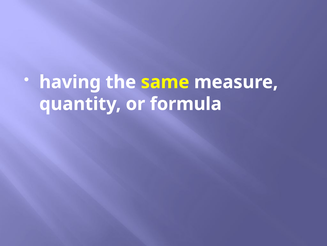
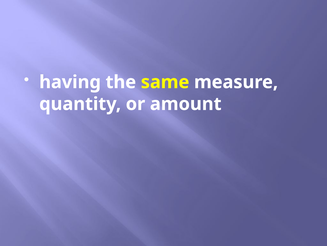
formula: formula -> amount
